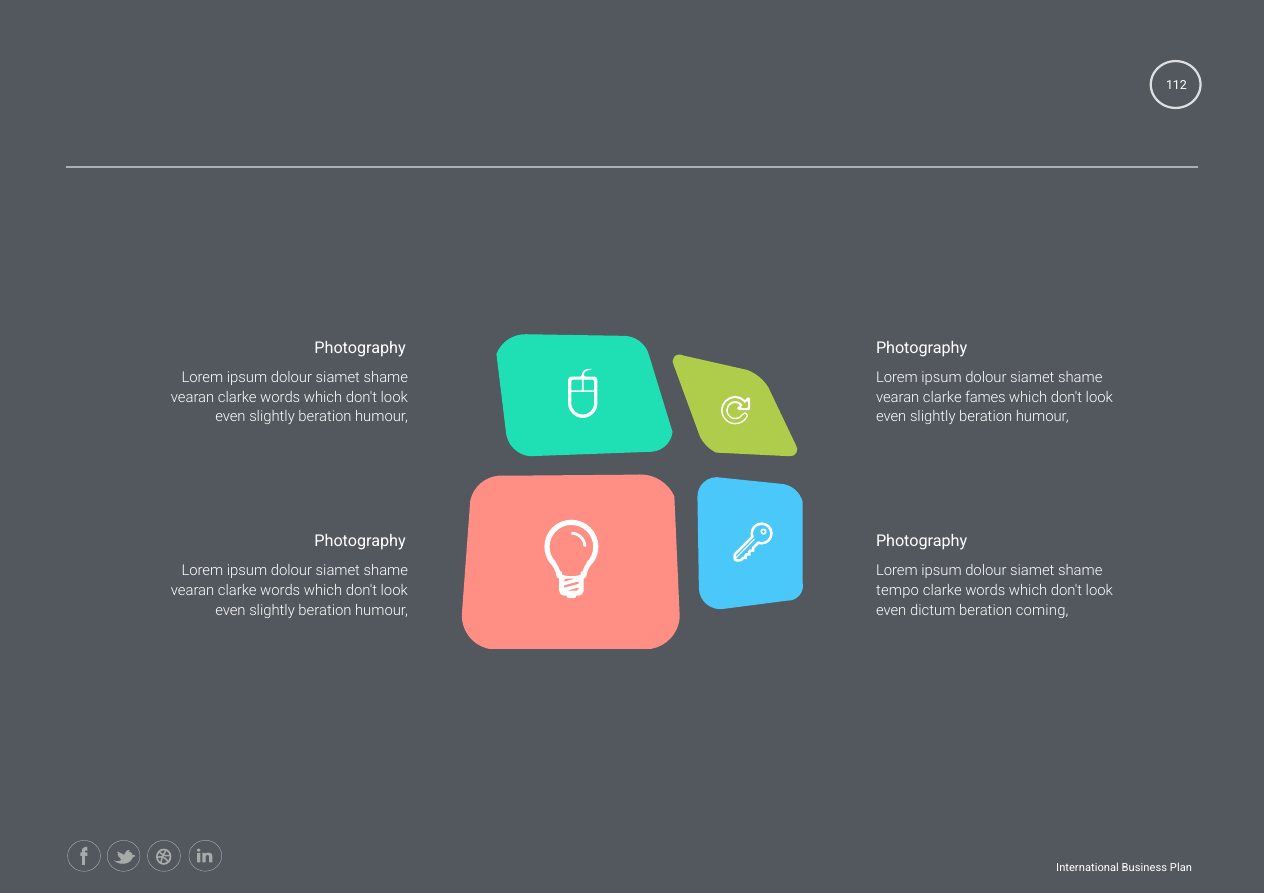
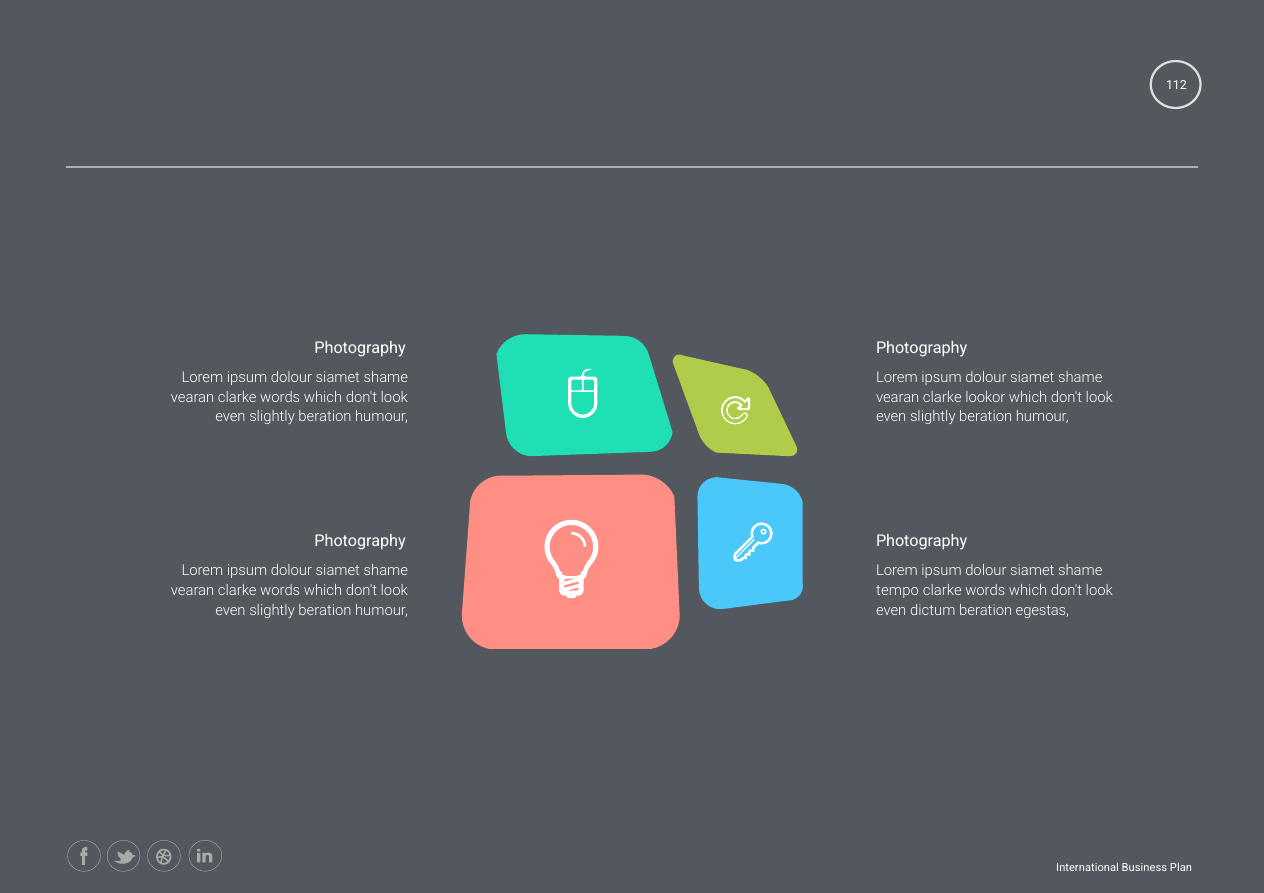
fames: fames -> lookor
coming: coming -> egestas
